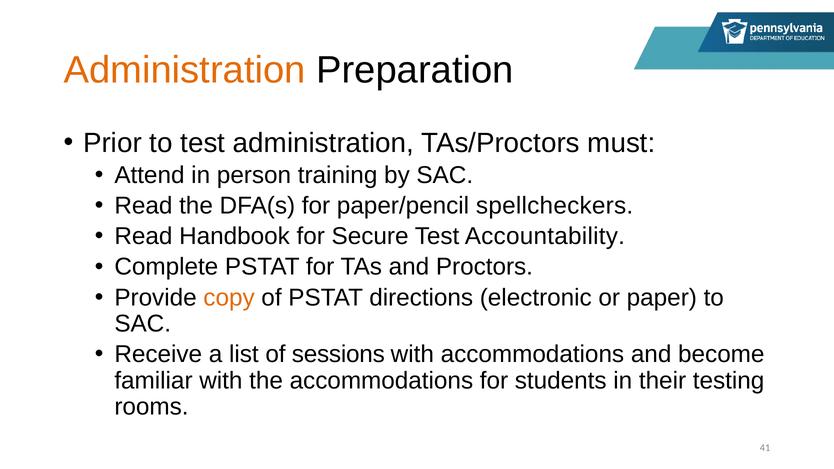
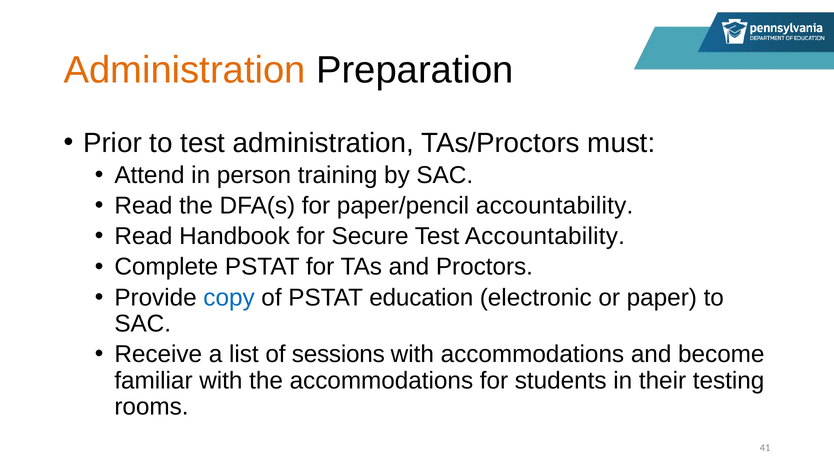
paper/pencil spellcheckers: spellcheckers -> accountability
copy colour: orange -> blue
directions: directions -> education
